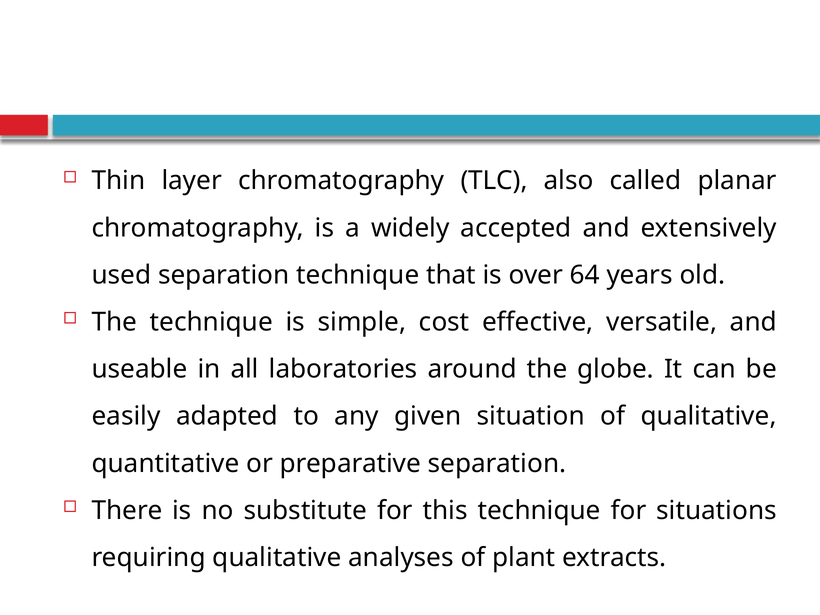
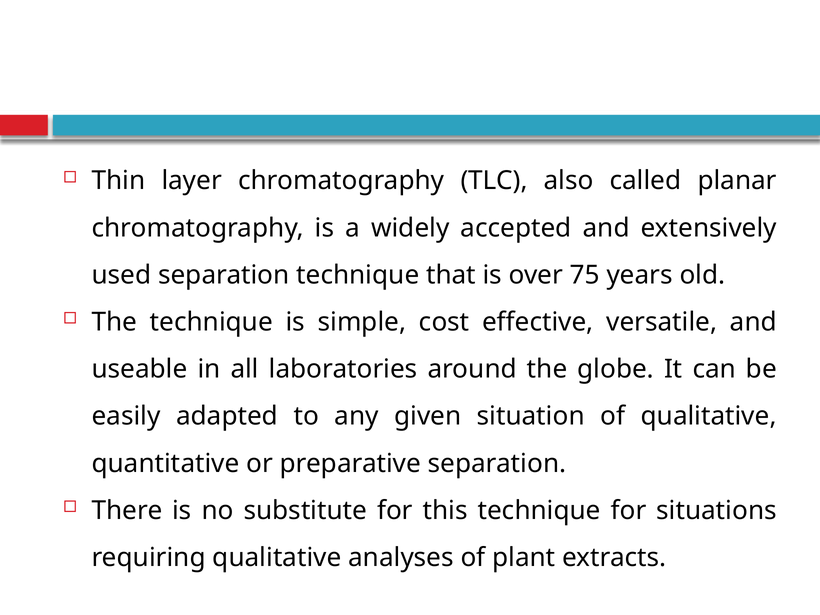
64: 64 -> 75
